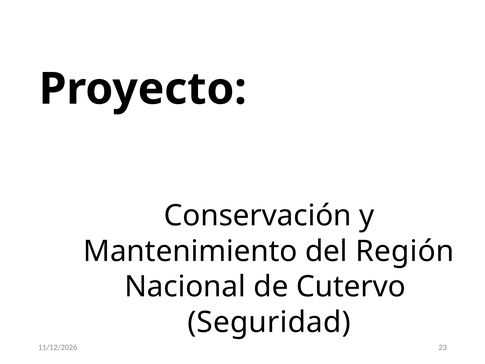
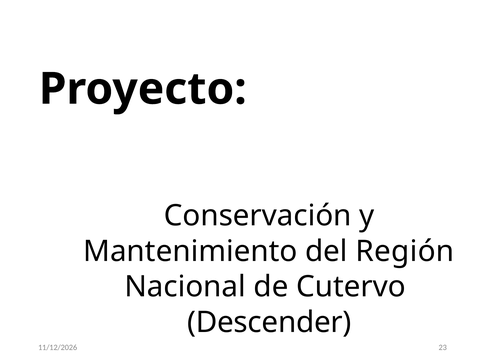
Seguridad: Seguridad -> Descender
